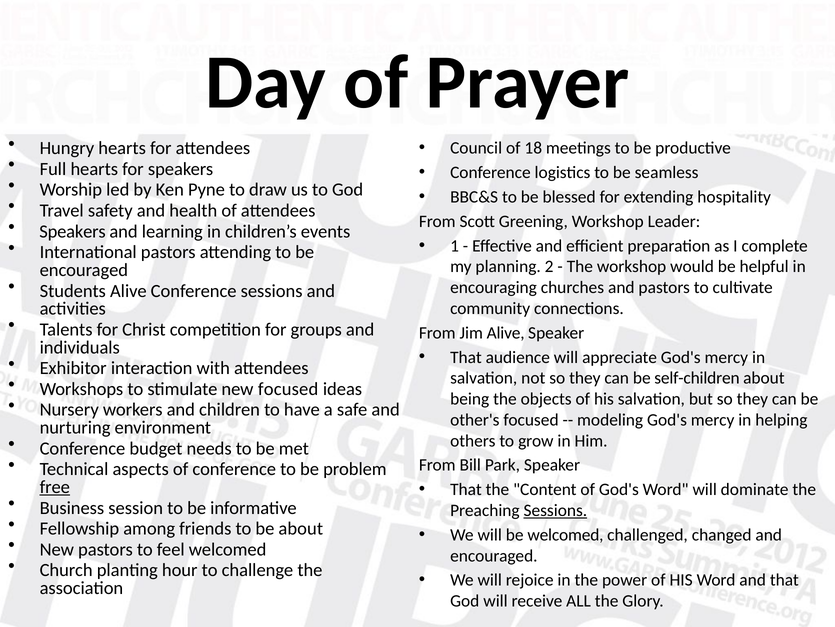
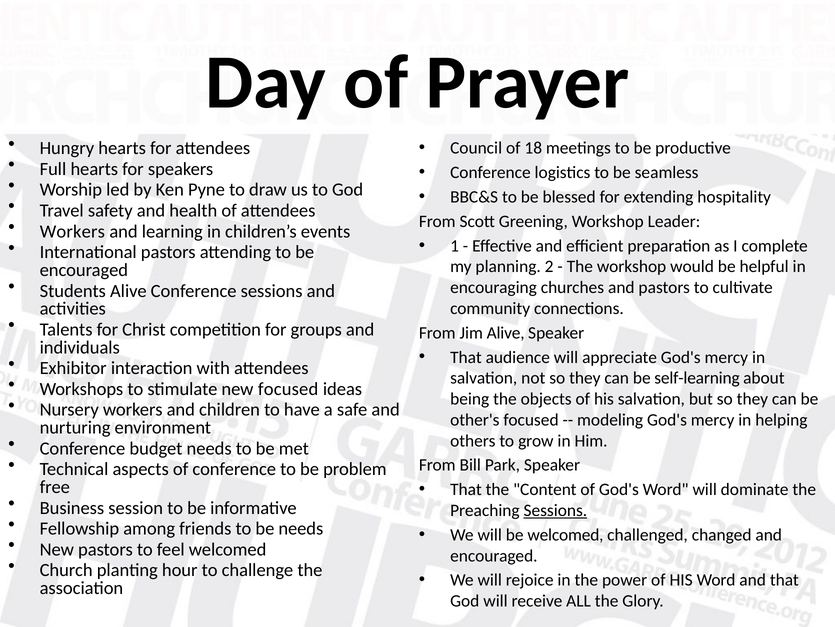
Speakers at (73, 231): Speakers -> Workers
self-children: self-children -> self-learning
free underline: present -> none
be about: about -> needs
